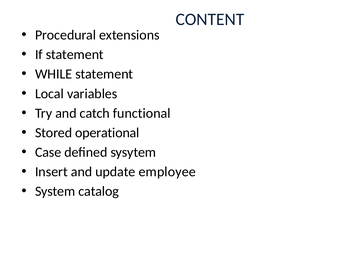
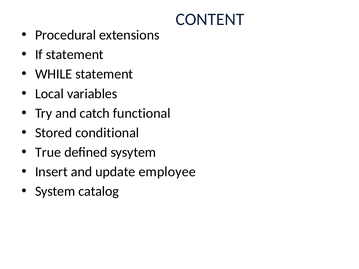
operational: operational -> conditional
Case: Case -> True
